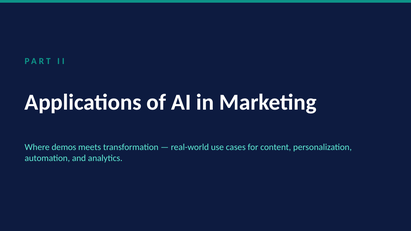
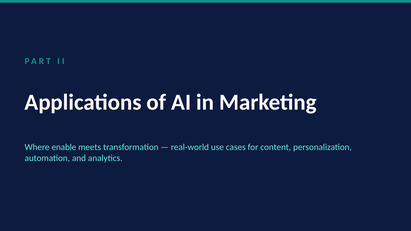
demos: demos -> enable
